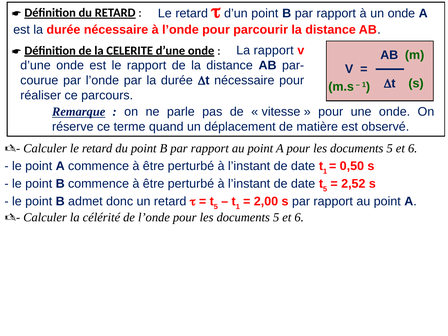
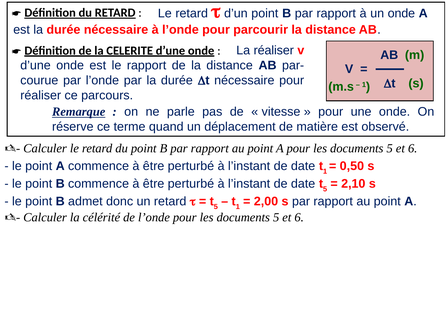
La rapport: rapport -> réaliser
2,52: 2,52 -> 2,10
